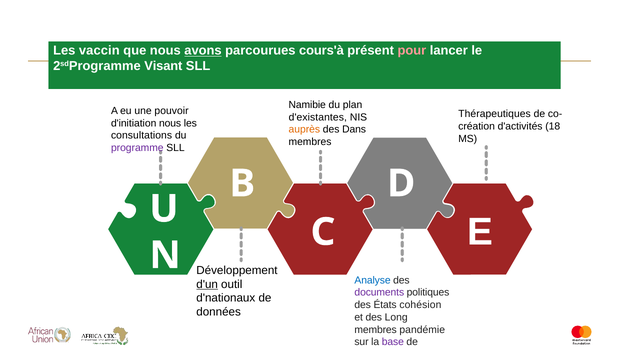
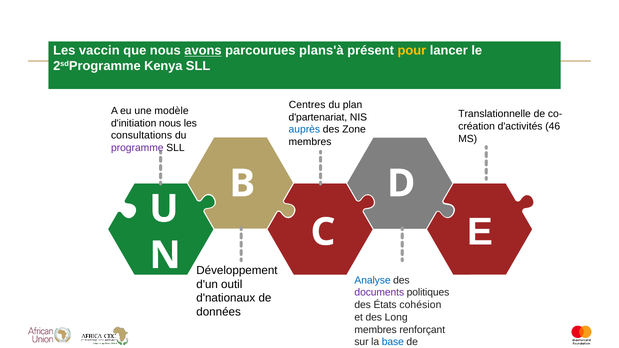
cours'à: cours'à -> plans'à
pour colour: pink -> yellow
Visant: Visant -> Kenya
Namibie: Namibie -> Centres
pouvoir: pouvoir -> modèle
Thérapeutiques: Thérapeutiques -> Translationnelle
d'existantes: d'existantes -> d'partenariat
18: 18 -> 46
auprès colour: orange -> blue
Dans: Dans -> Zone
d'un underline: present -> none
pandémie: pandémie -> renforçant
base colour: purple -> blue
